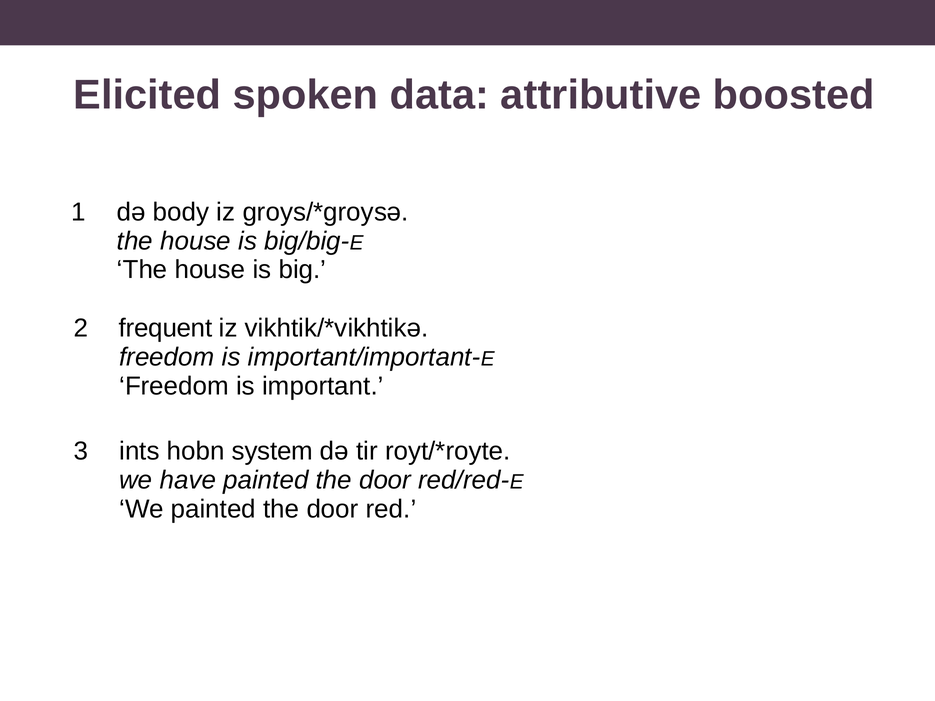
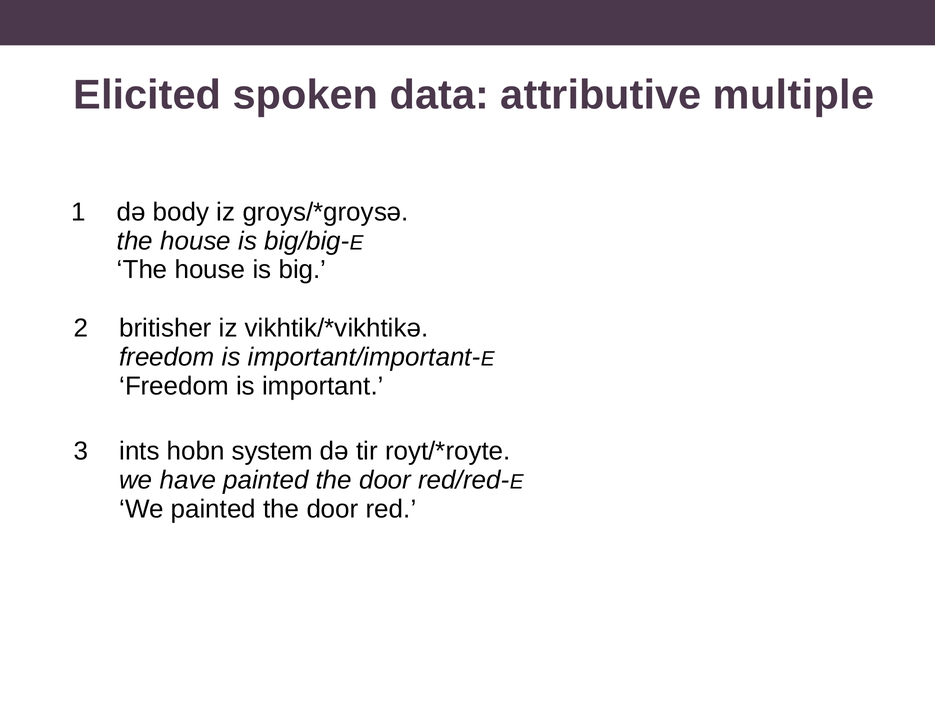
boosted: boosted -> multiple
frequent: frequent -> britisher
